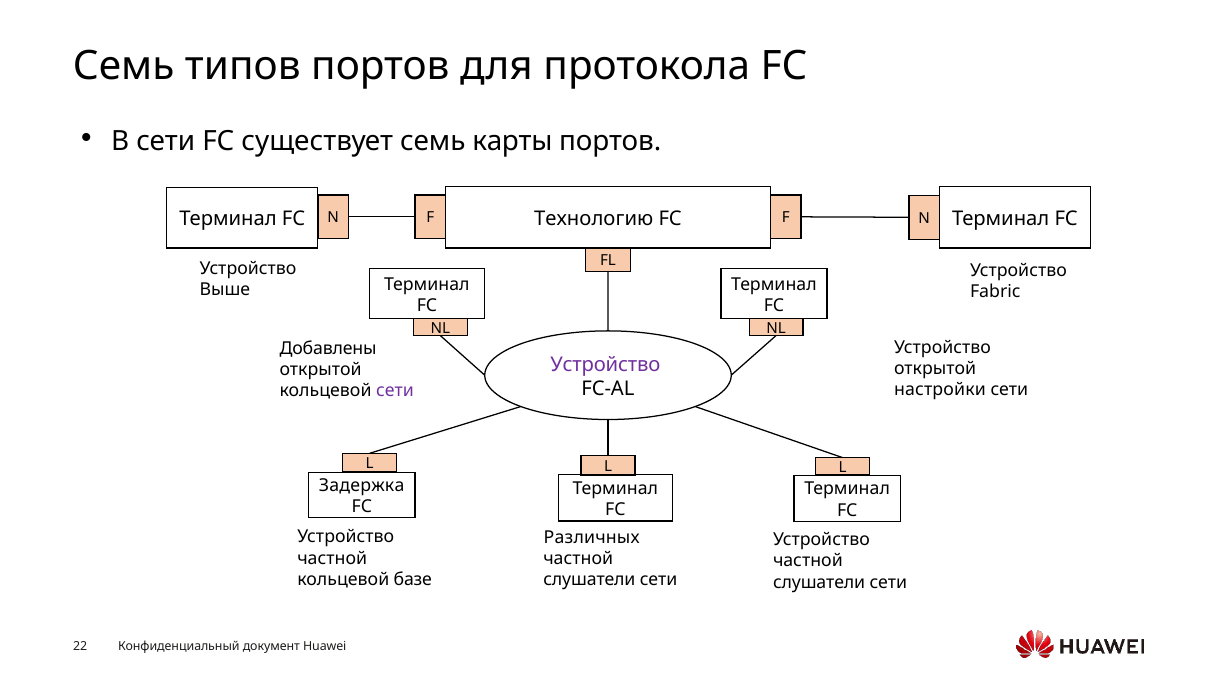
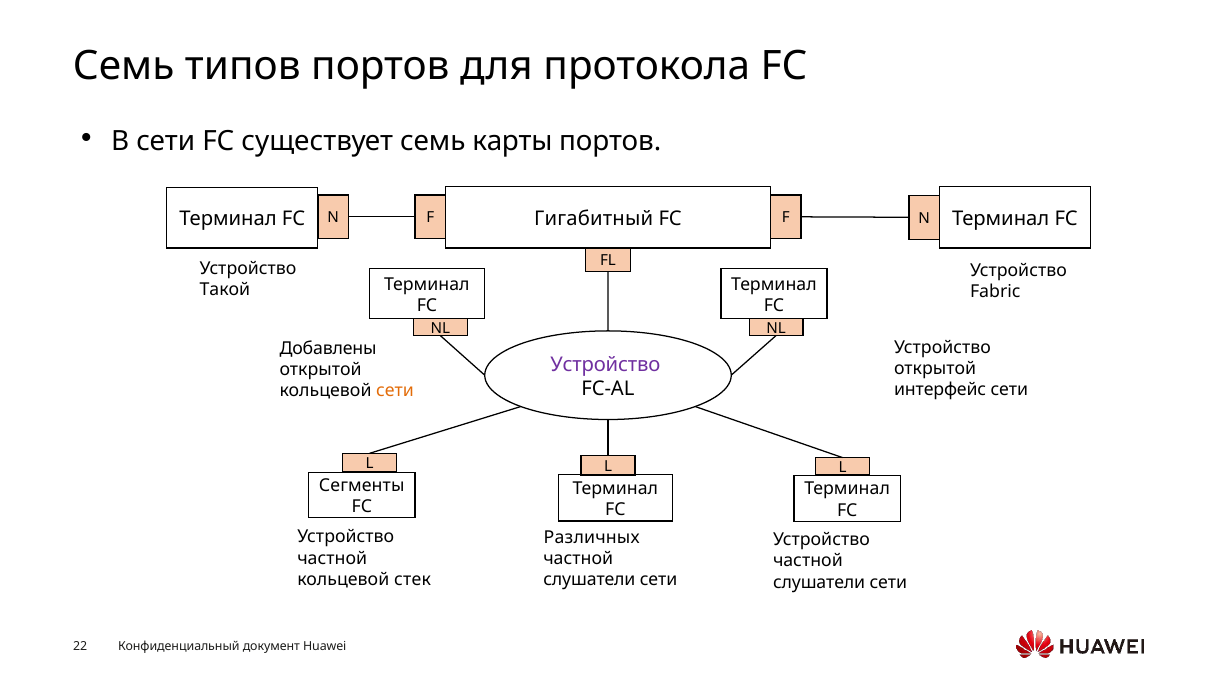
Технологию: Технологию -> Гигабитный
Выше: Выше -> Такой
настройки: настройки -> интерфейс
сети at (395, 391) colour: purple -> orange
Задержка: Задержка -> Сегменты
базе: базе -> стек
